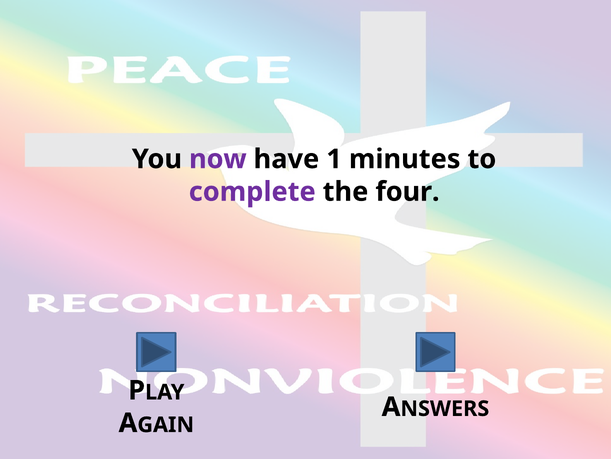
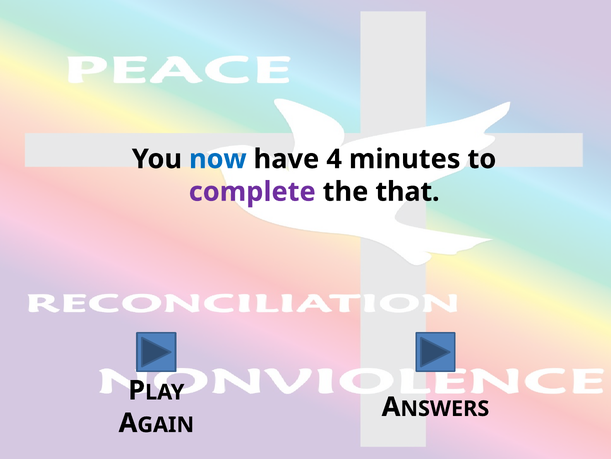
now colour: purple -> blue
1: 1 -> 4
four: four -> that
